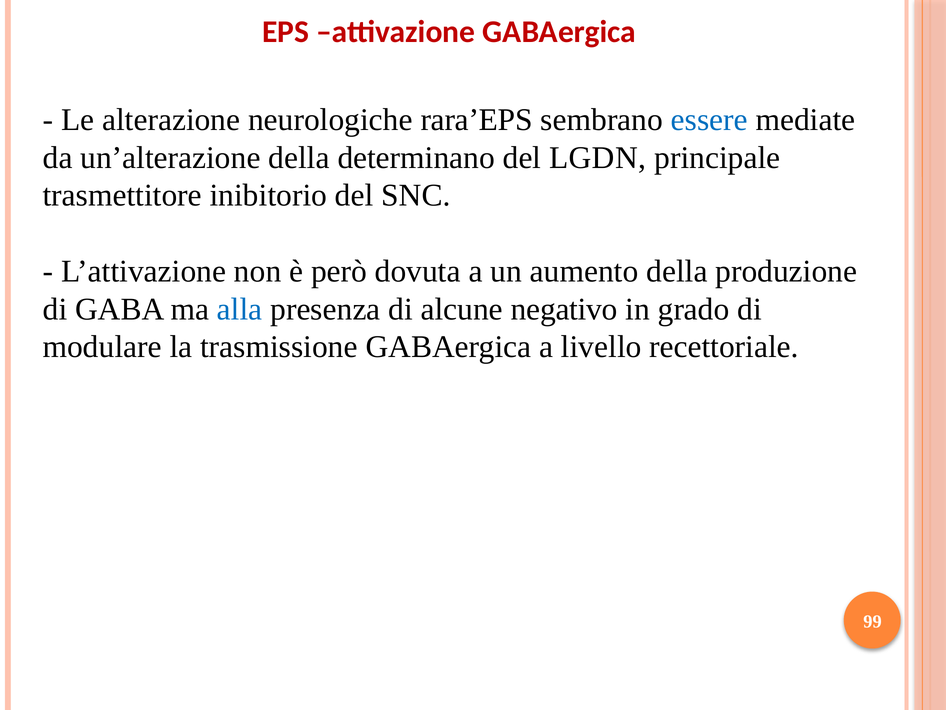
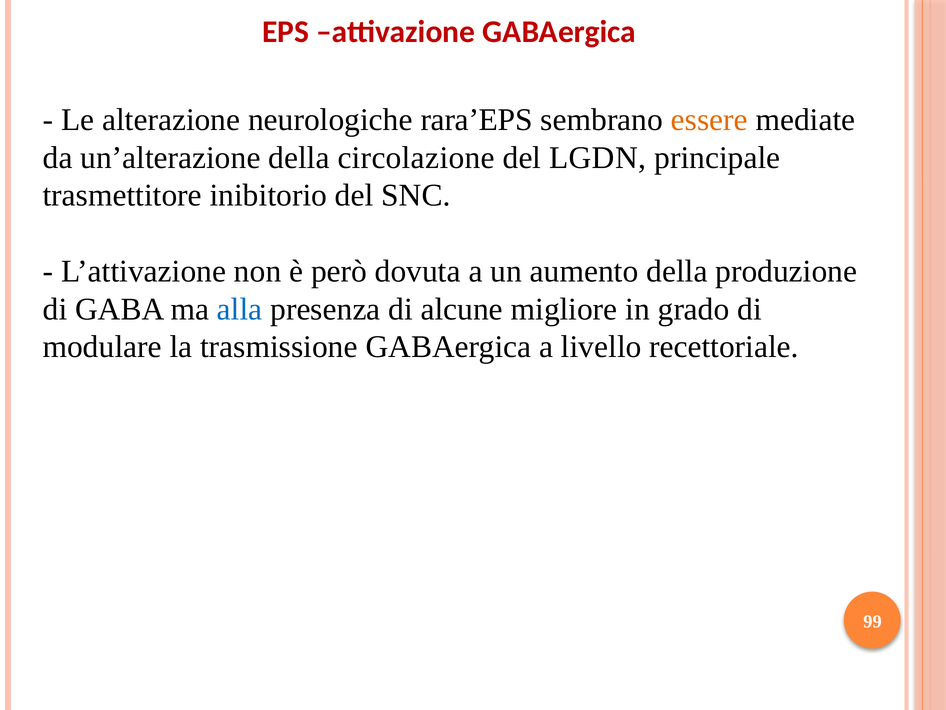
essere colour: blue -> orange
determinano: determinano -> circolazione
negativo: negativo -> migliore
